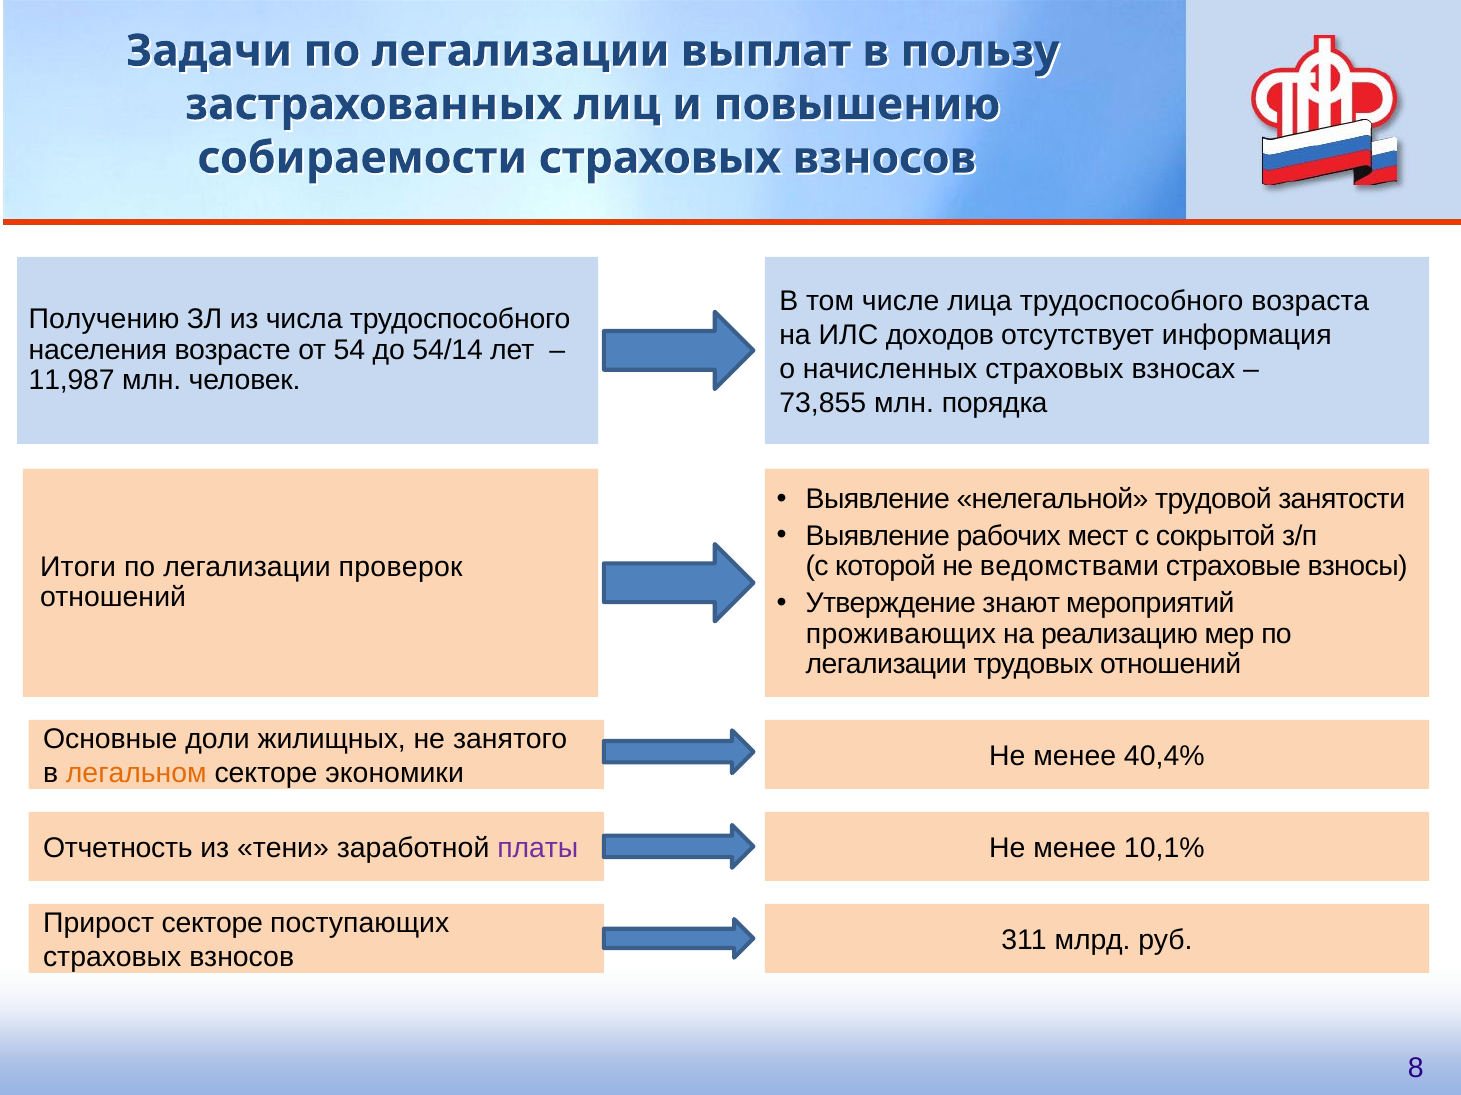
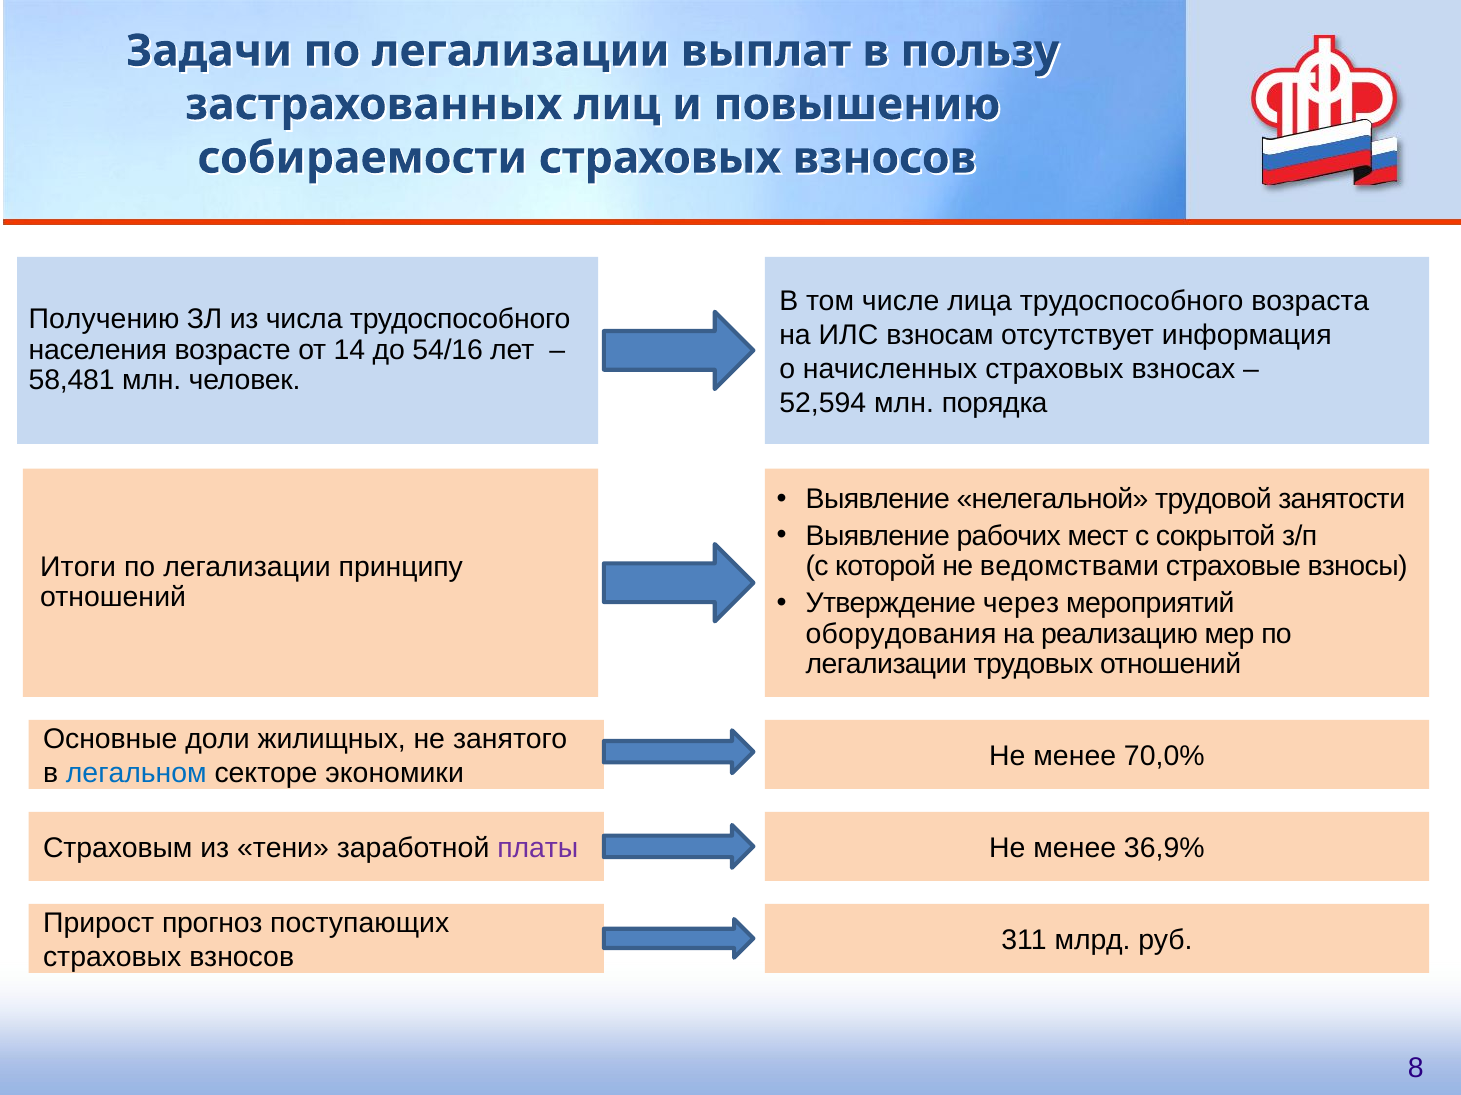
доходов: доходов -> взносам
54: 54 -> 14
54/14: 54/14 -> 54/16
11,987: 11,987 -> 58,481
73,855: 73,855 -> 52,594
проверок: проверок -> принципу
знают: знают -> через
проживающих: проживающих -> оборудования
40,4%: 40,4% -> 70,0%
легальном colour: orange -> blue
Отчетность: Отчетность -> Страховым
10,1%: 10,1% -> 36,9%
Прирост секторе: секторе -> прогноз
